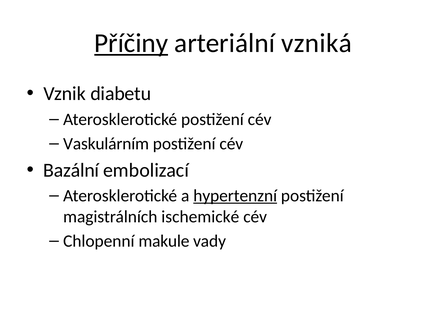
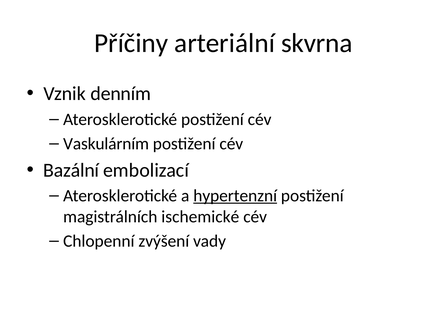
Příčiny underline: present -> none
vzniká: vzniká -> skvrna
diabetu: diabetu -> denním
makule: makule -> zvýšení
